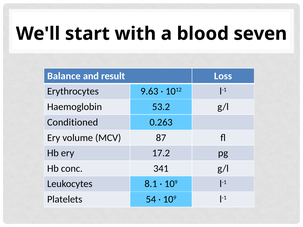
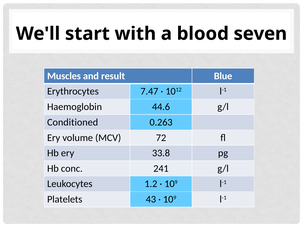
Balance: Balance -> Muscles
Loss: Loss -> Blue
9.63: 9.63 -> 7.47
53.2: 53.2 -> 44.6
87: 87 -> 72
17.2: 17.2 -> 33.8
341: 341 -> 241
8.1: 8.1 -> 1.2
54: 54 -> 43
